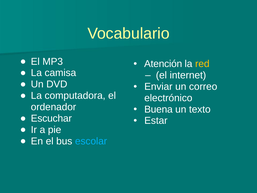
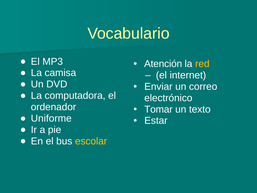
Buena: Buena -> Tomar
Escuchar: Escuchar -> Uniforme
escolar colour: light blue -> yellow
